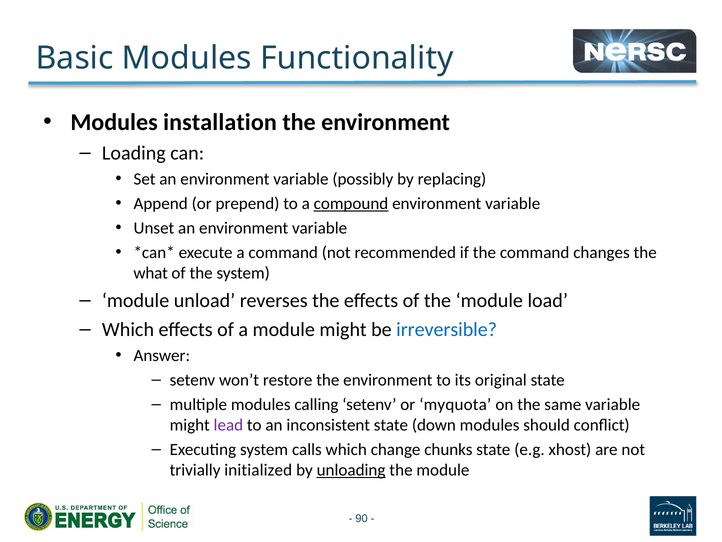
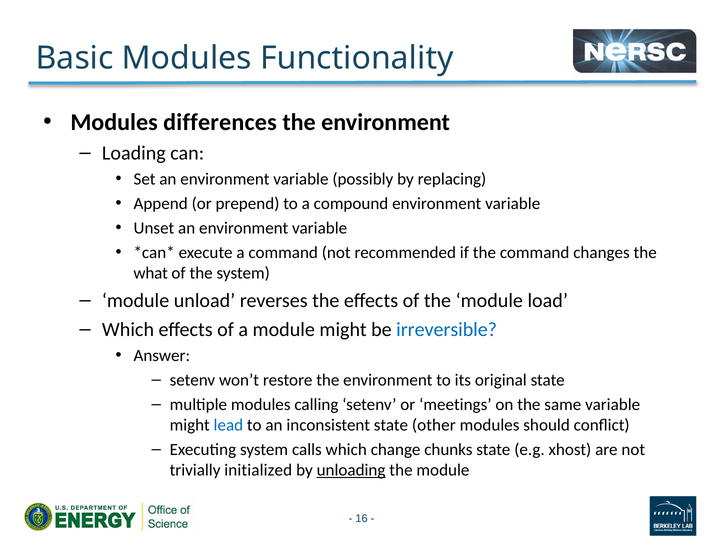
installation: installation -> differences
compound underline: present -> none
myquota: myquota -> meetings
lead colour: purple -> blue
down: down -> other
90: 90 -> 16
